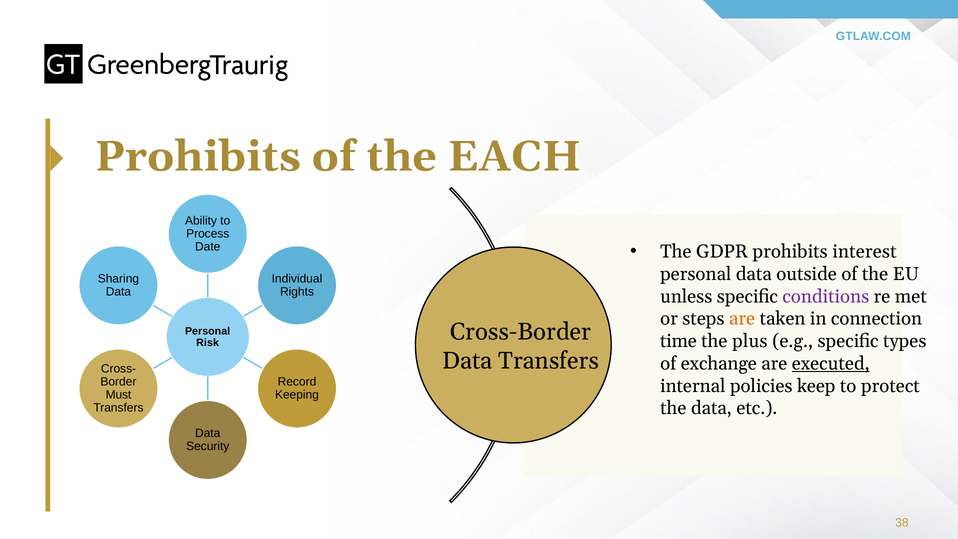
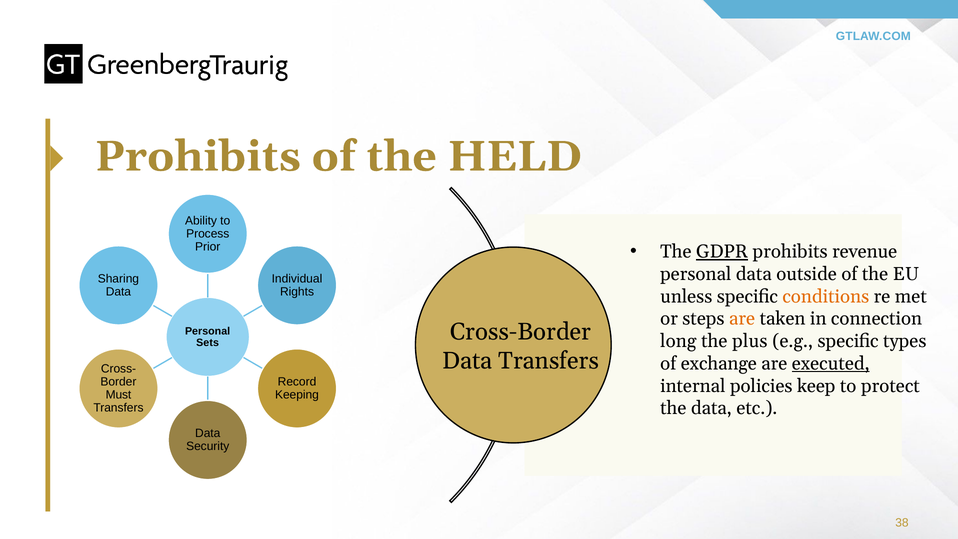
EACH: EACH -> HELD
Date: Date -> Prior
GDPR underline: none -> present
interest: interest -> revenue
conditions colour: purple -> orange
time: time -> long
Risk: Risk -> Sets
